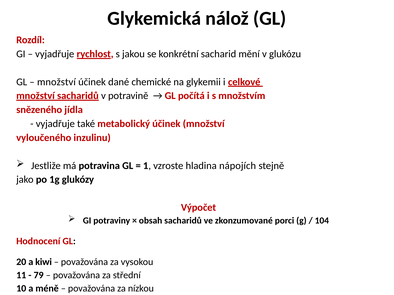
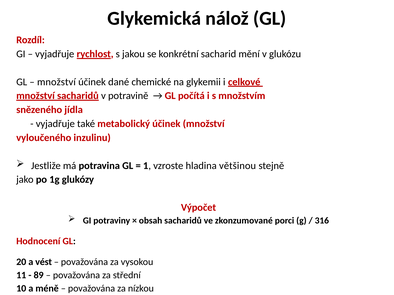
nápojích: nápojích -> většinou
104: 104 -> 316
kiwi: kiwi -> vést
79: 79 -> 89
